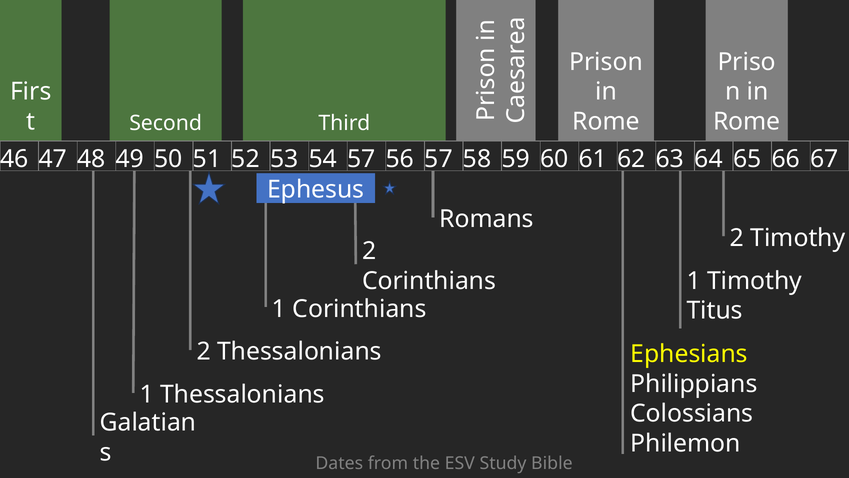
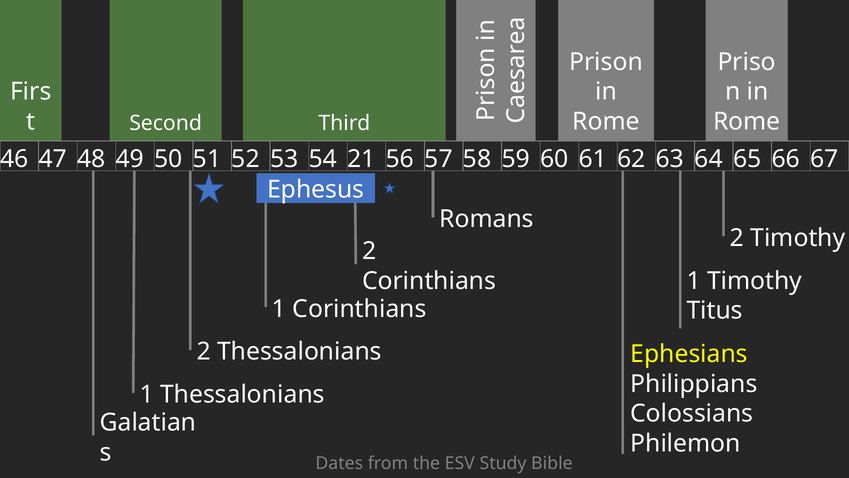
54 57: 57 -> 21
